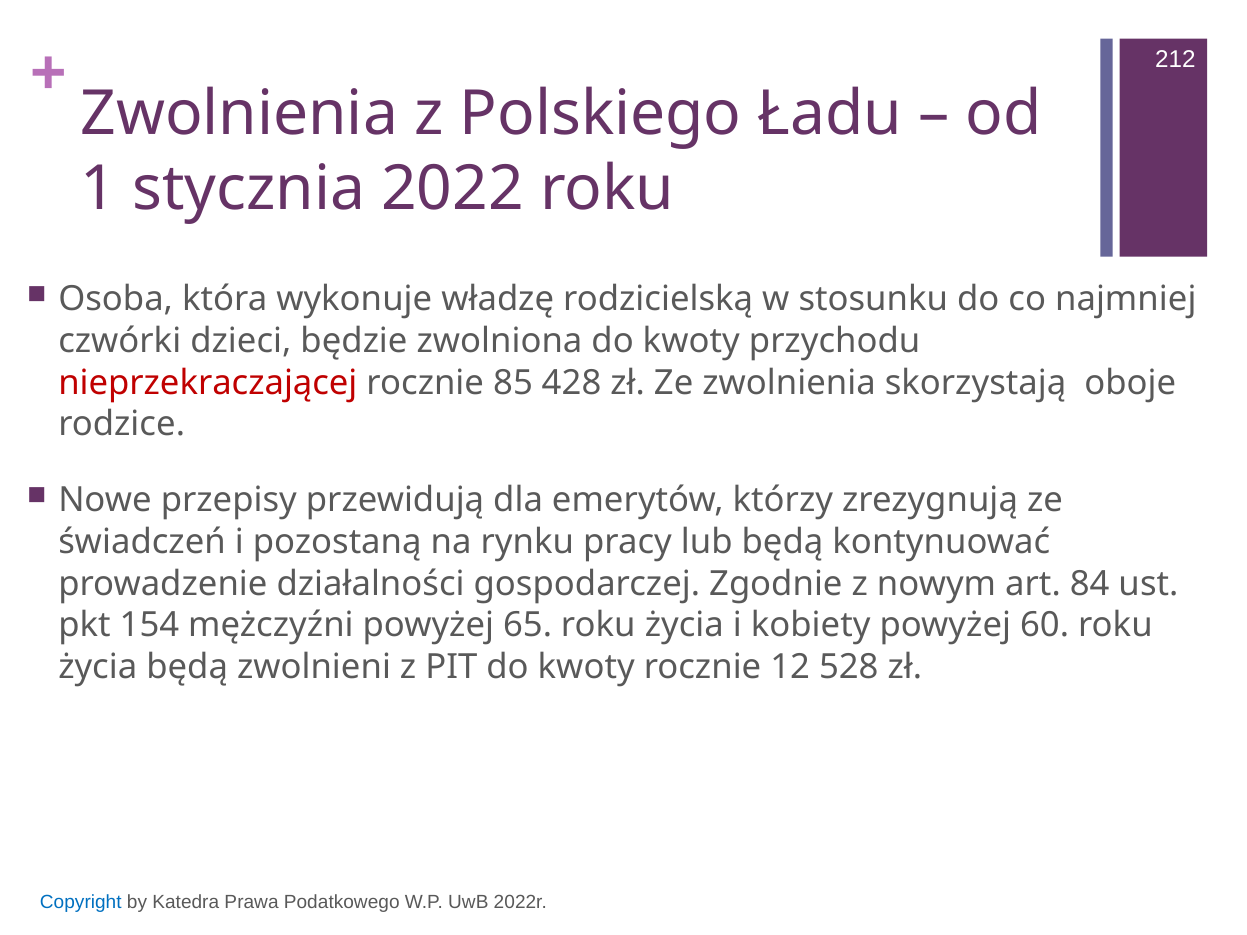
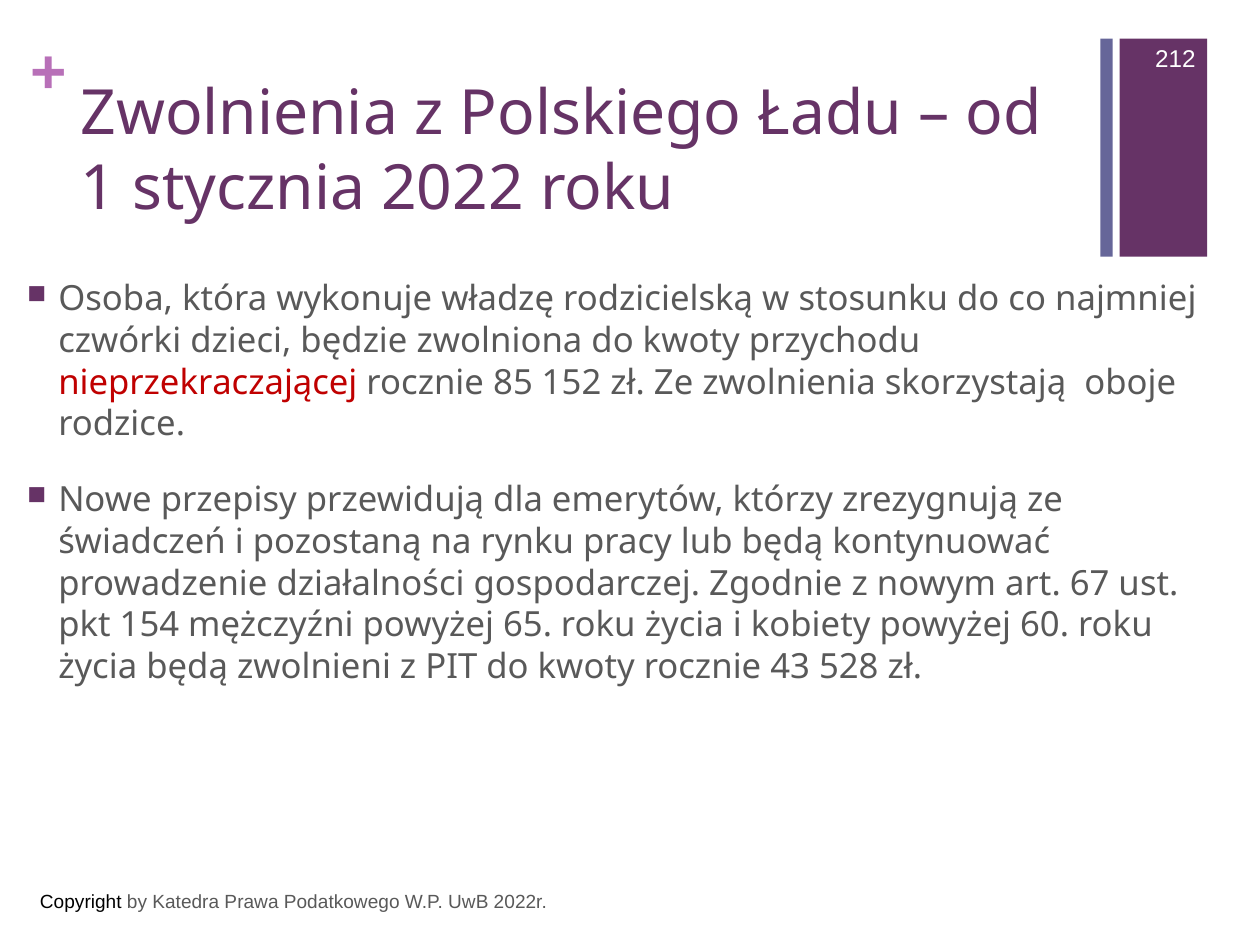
428: 428 -> 152
84: 84 -> 67
12: 12 -> 43
Copyright colour: blue -> black
